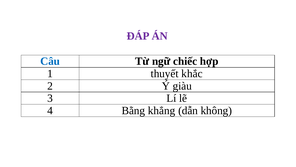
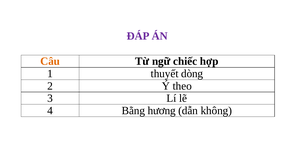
Câu colour: blue -> orange
khắc: khắc -> dòng
giàu: giàu -> theo
khẳng: khẳng -> hương
